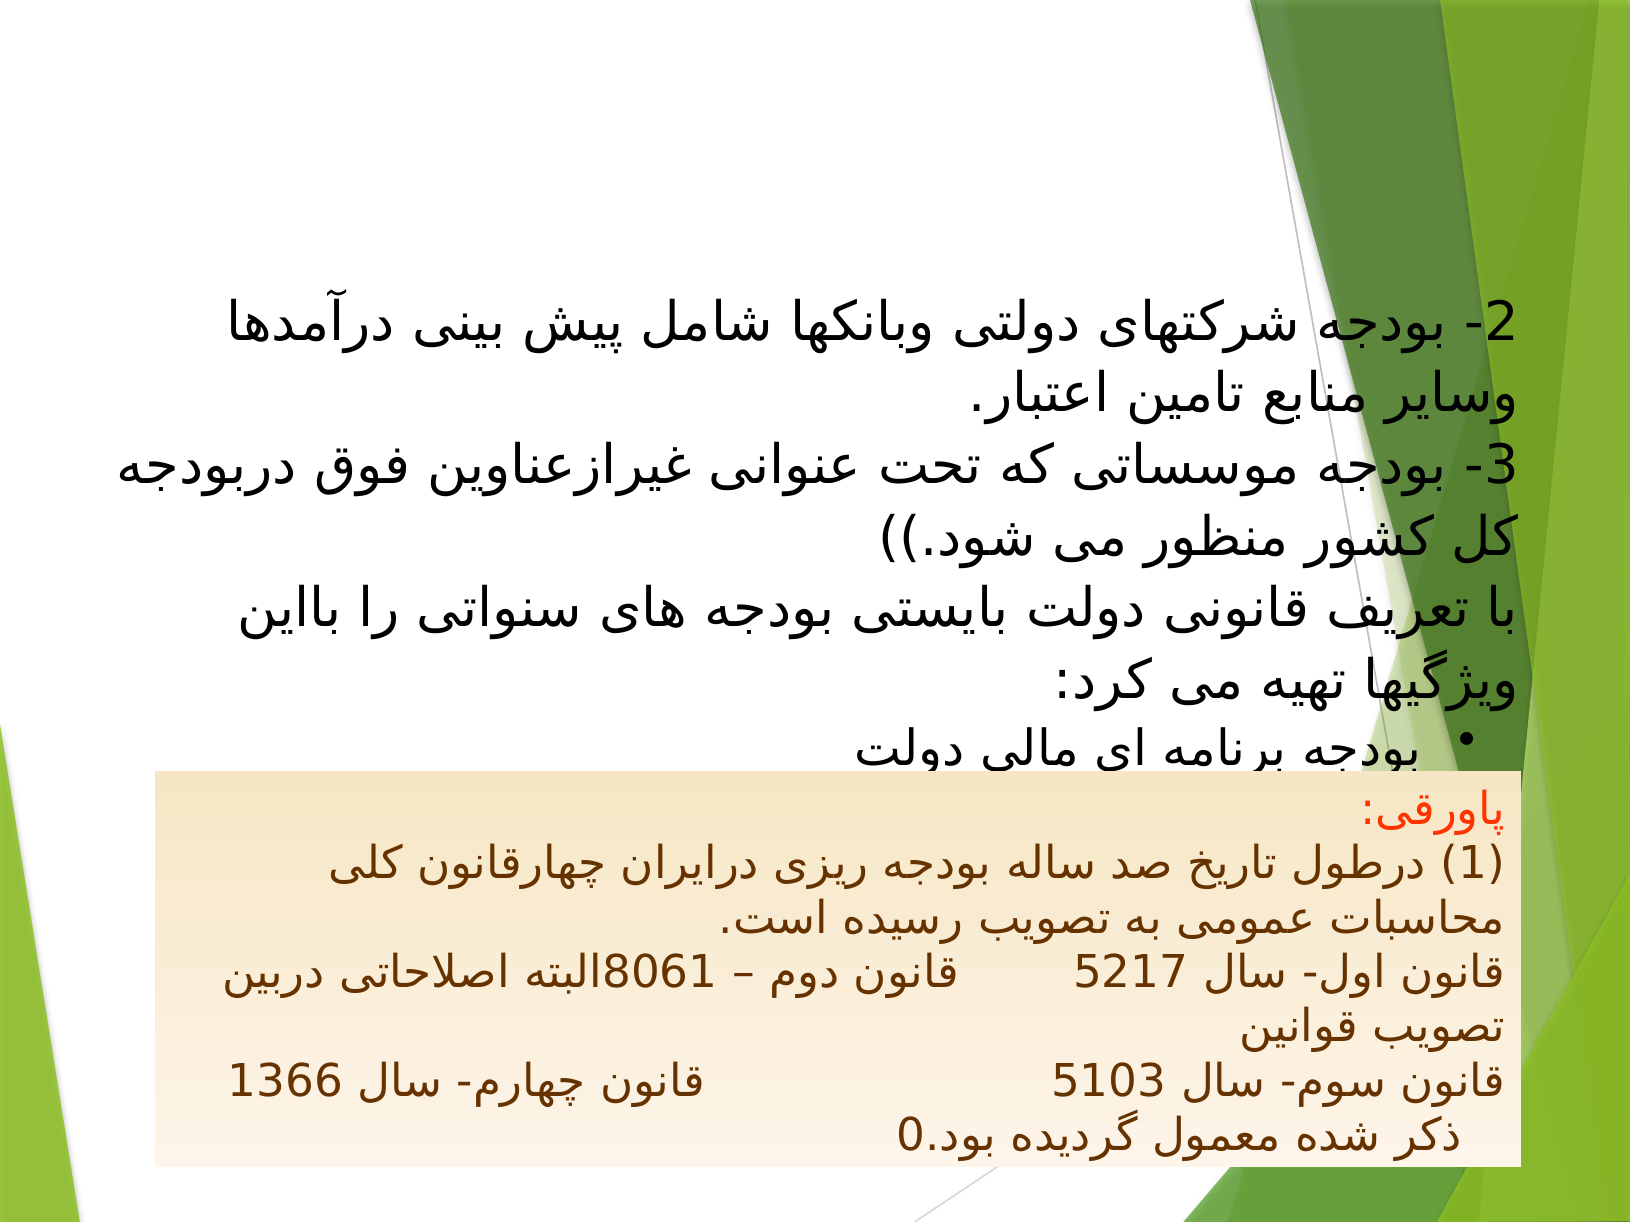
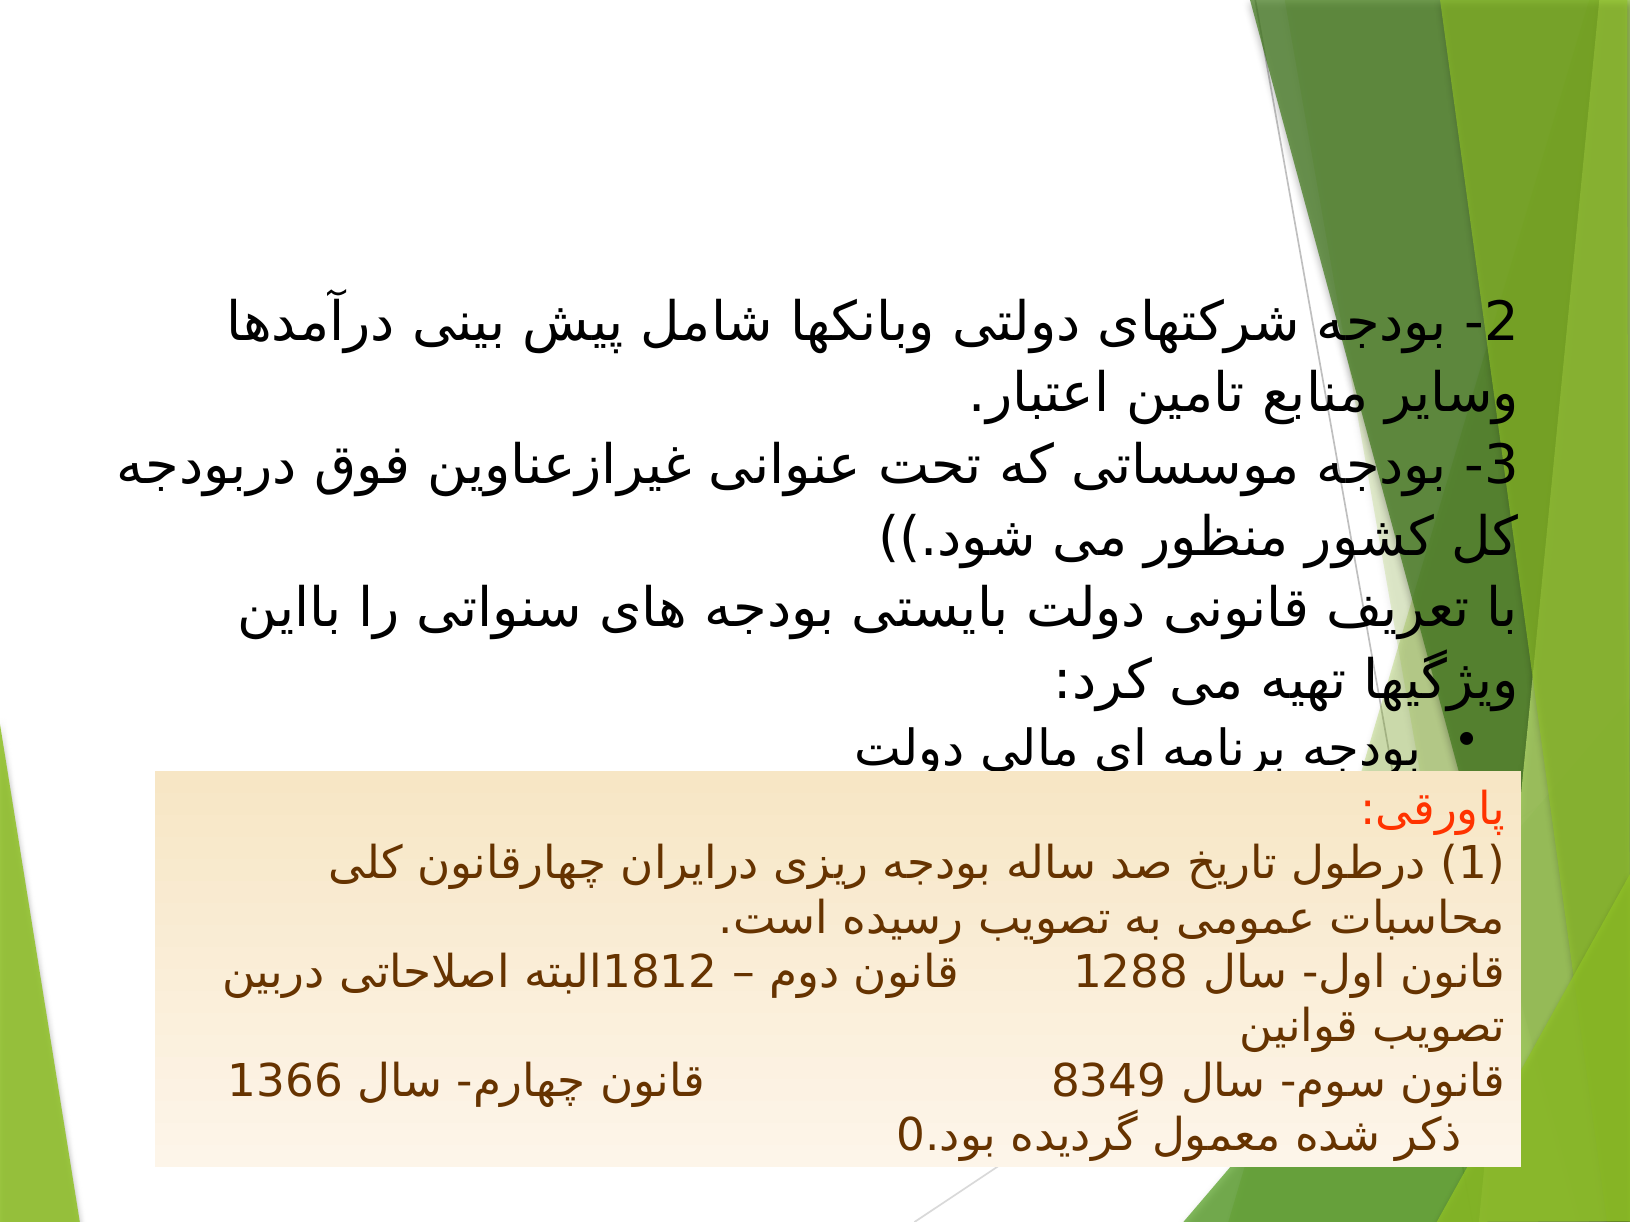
8061: 8061 -> 1812
5217: 5217 -> 1288
5103: 5103 -> 8349
